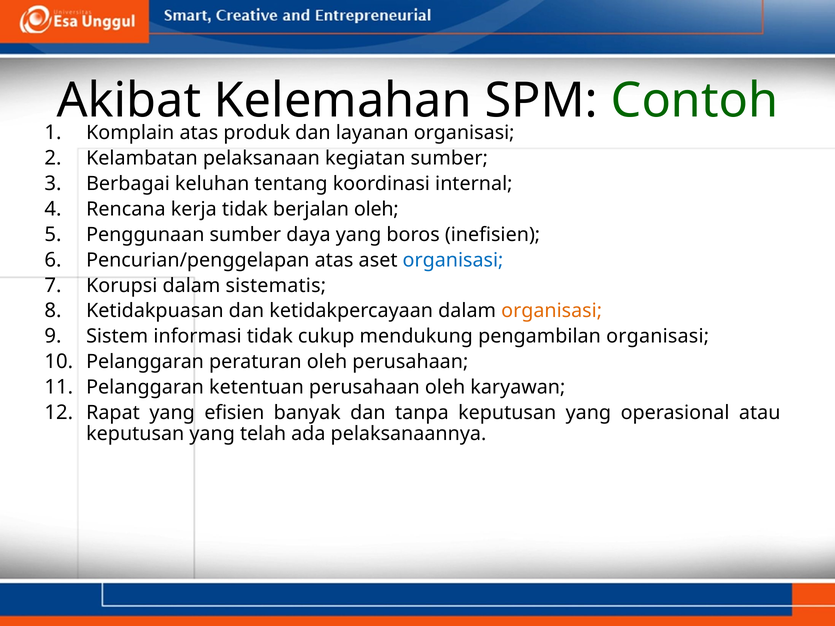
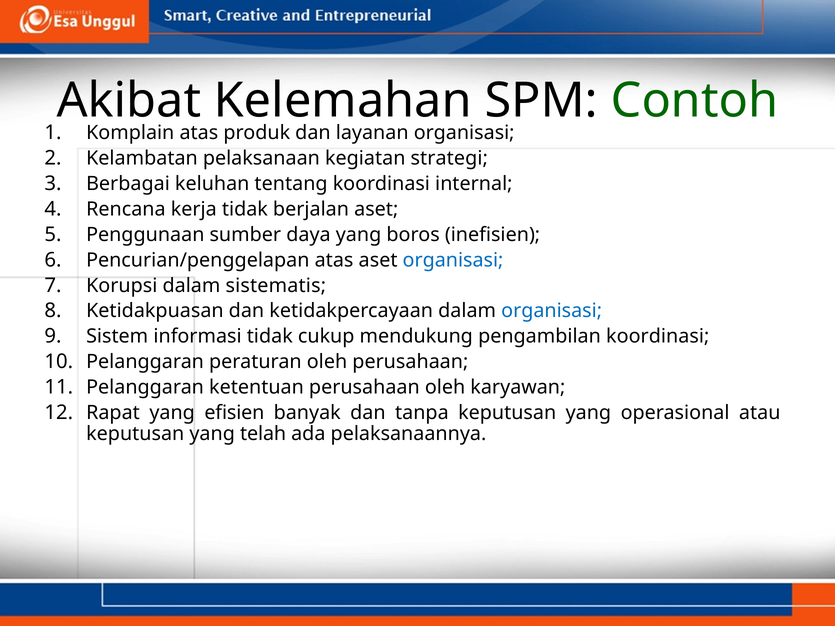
kegiatan sumber: sumber -> strategi
berjalan oleh: oleh -> aset
organisasi at (552, 311) colour: orange -> blue
pengambilan organisasi: organisasi -> koordinasi
